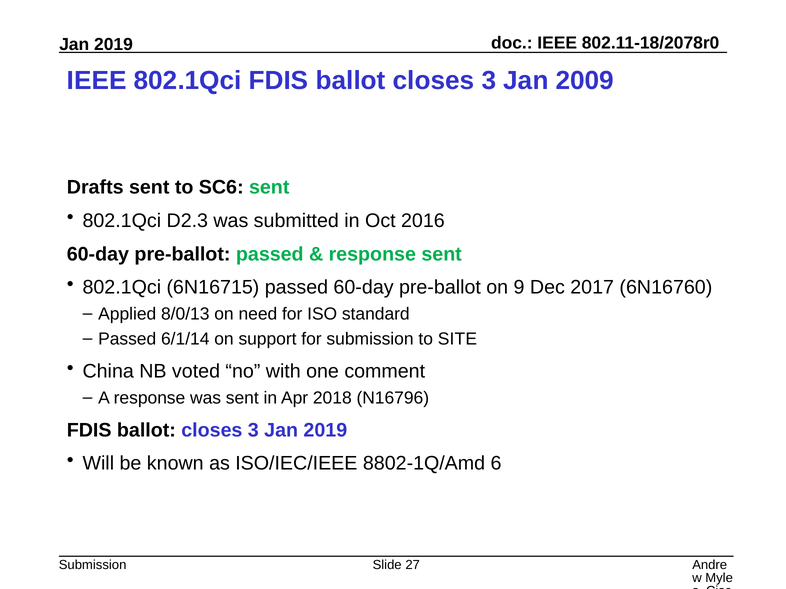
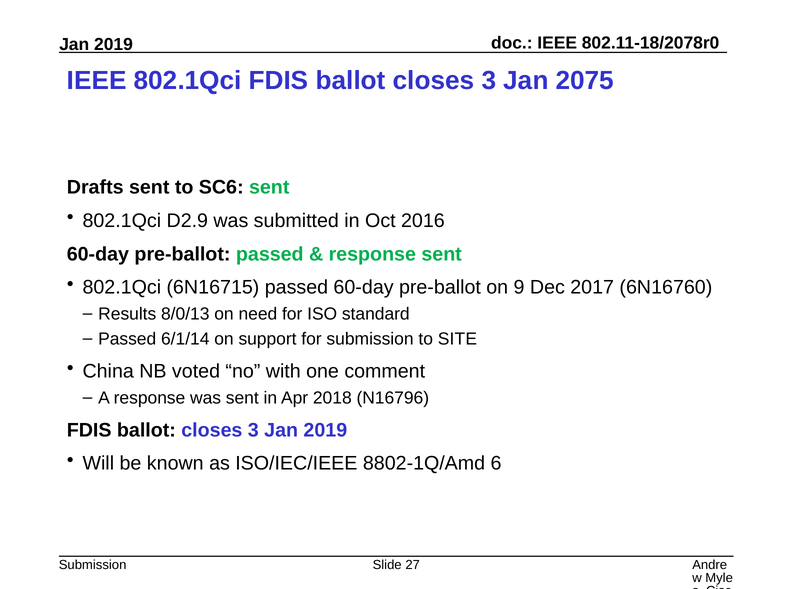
2009: 2009 -> 2075
D2.3: D2.3 -> D2.9
Applied: Applied -> Results
